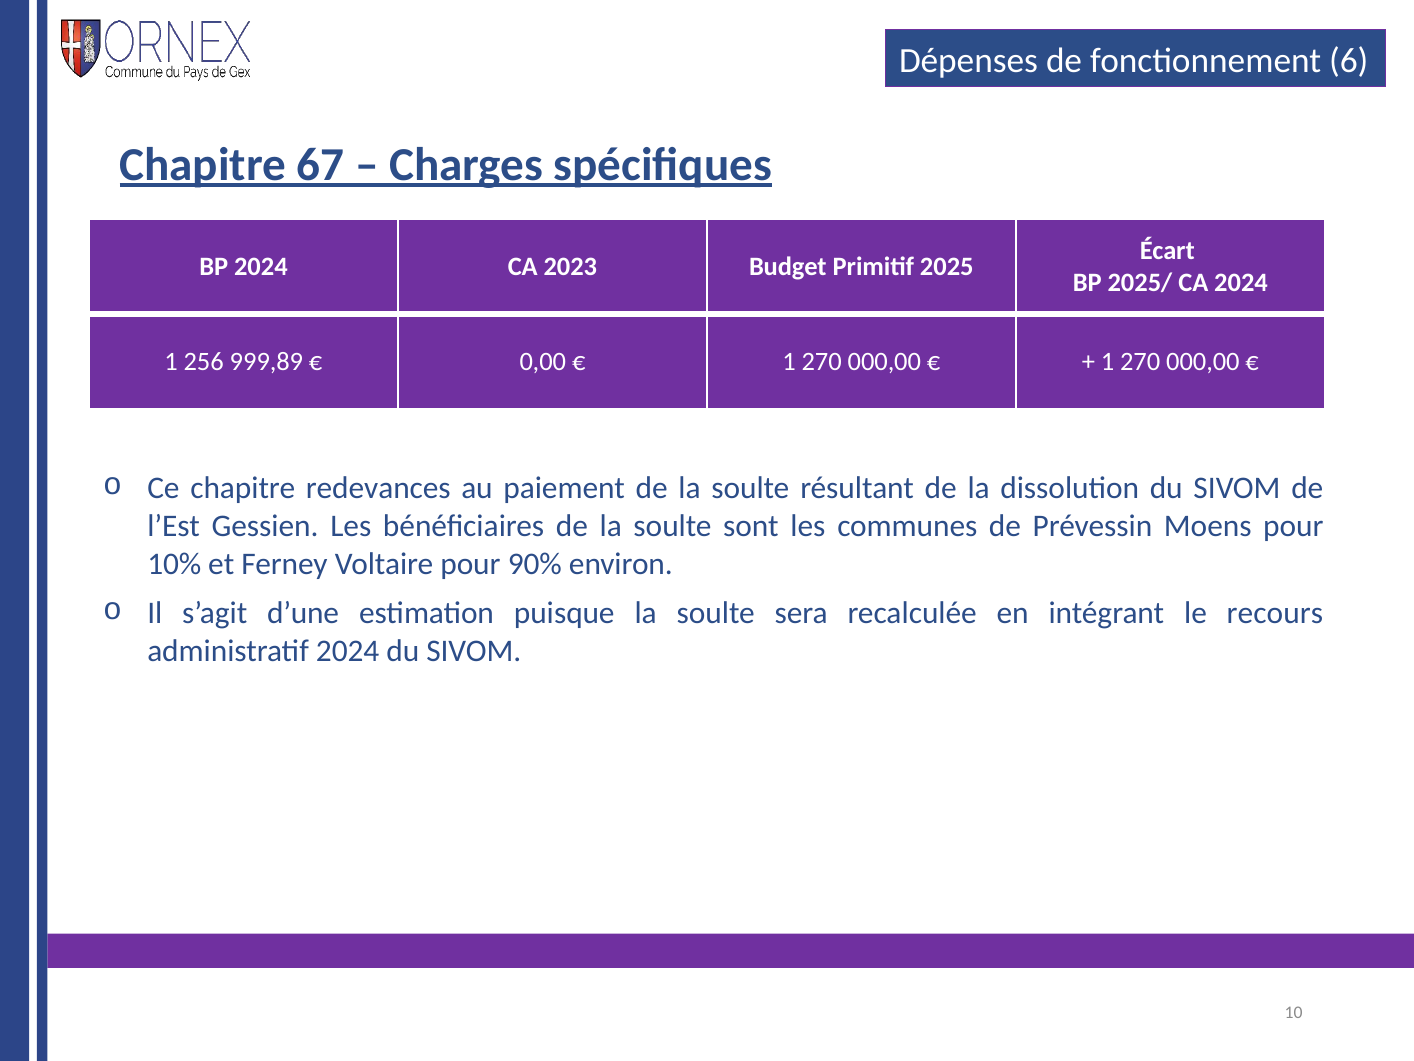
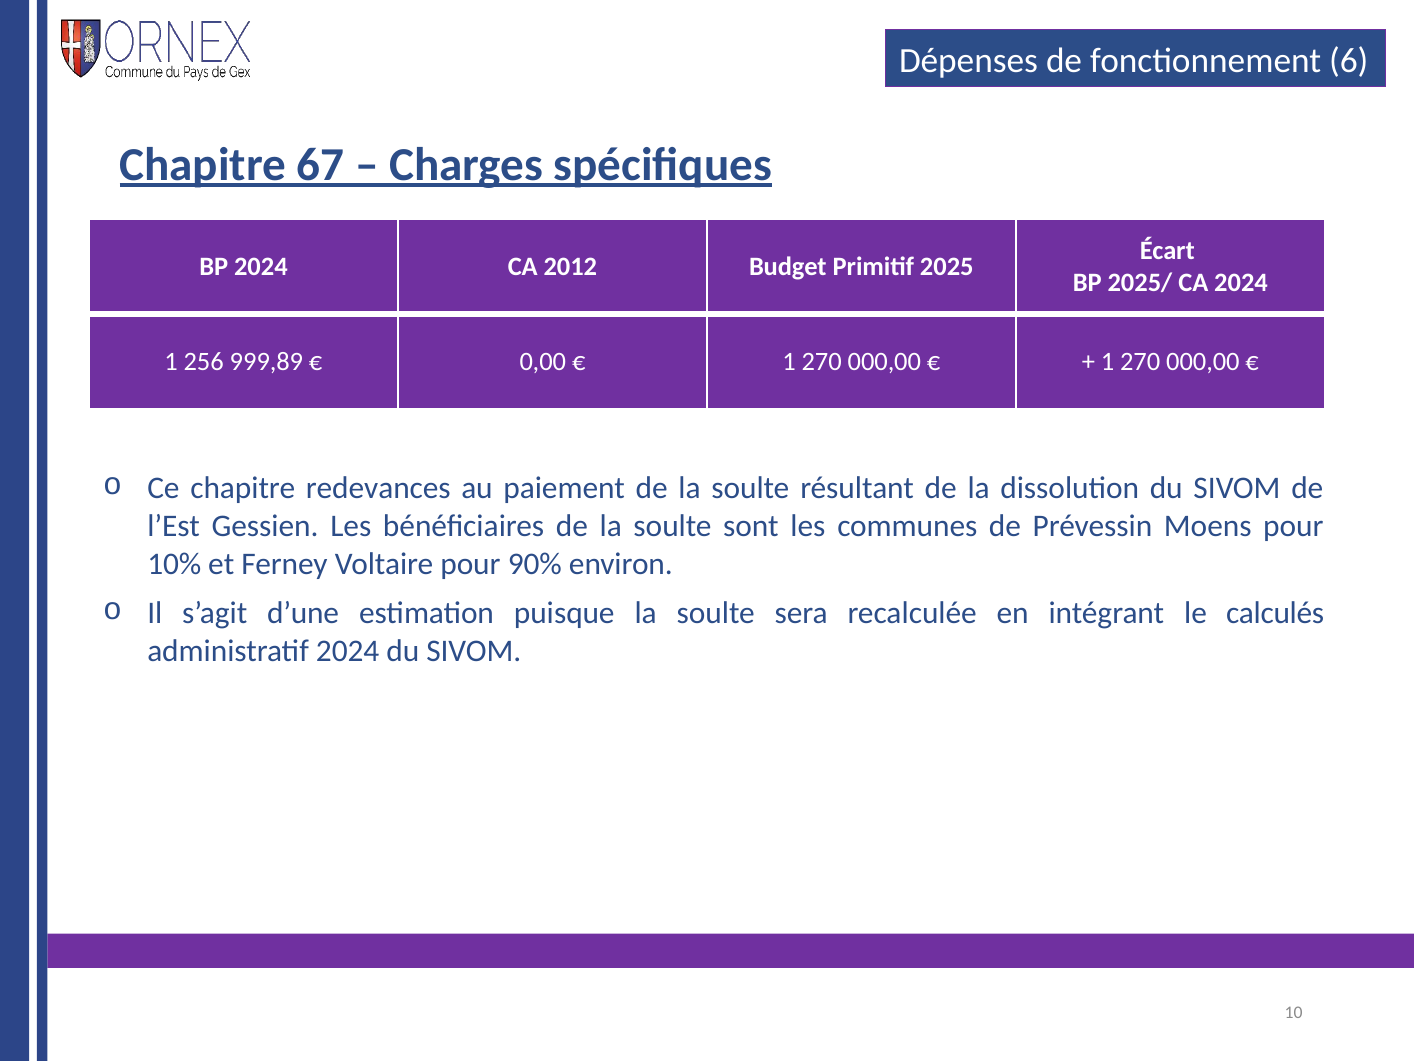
2023: 2023 -> 2012
recours: recours -> calculés
